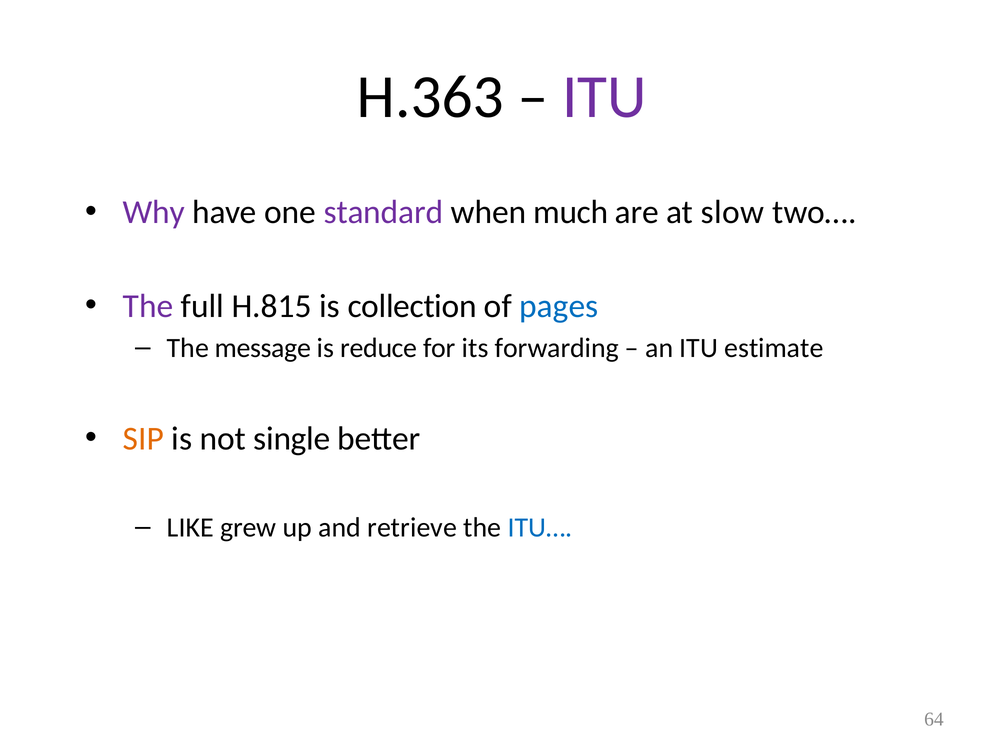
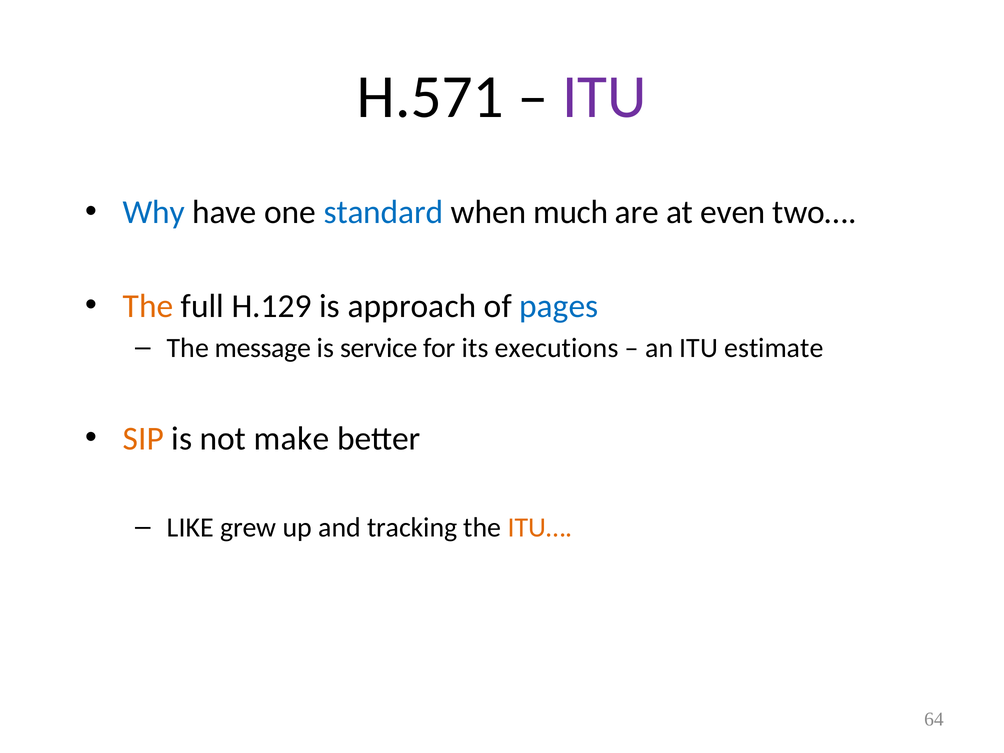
H.363: H.363 -> H.571
Why colour: purple -> blue
standard colour: purple -> blue
slow: slow -> even
The at (148, 306) colour: purple -> orange
H.815: H.815 -> H.129
collection: collection -> approach
reduce: reduce -> service
forwarding: forwarding -> executions
single: single -> make
retrieve: retrieve -> tracking
ITU… colour: blue -> orange
